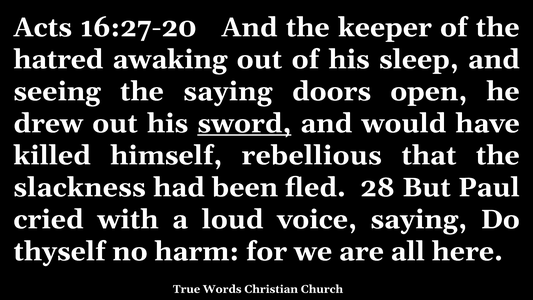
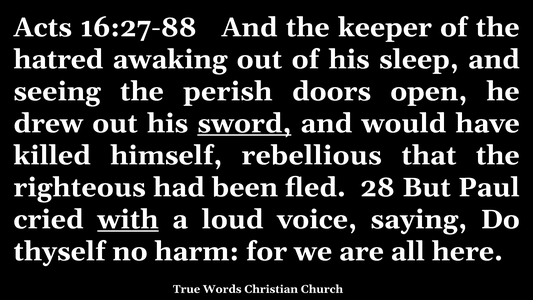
16:27-20: 16:27-20 -> 16:27-88
the saying: saying -> perish
slackness: slackness -> righteous
with underline: none -> present
